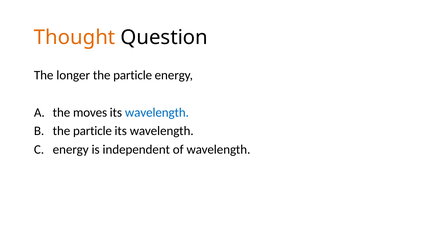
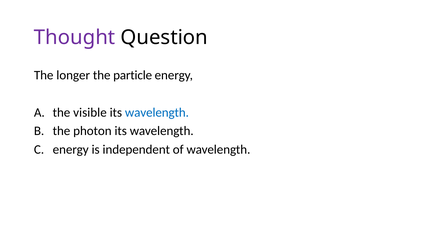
Thought colour: orange -> purple
moves: moves -> visible
particle at (92, 131): particle -> photon
